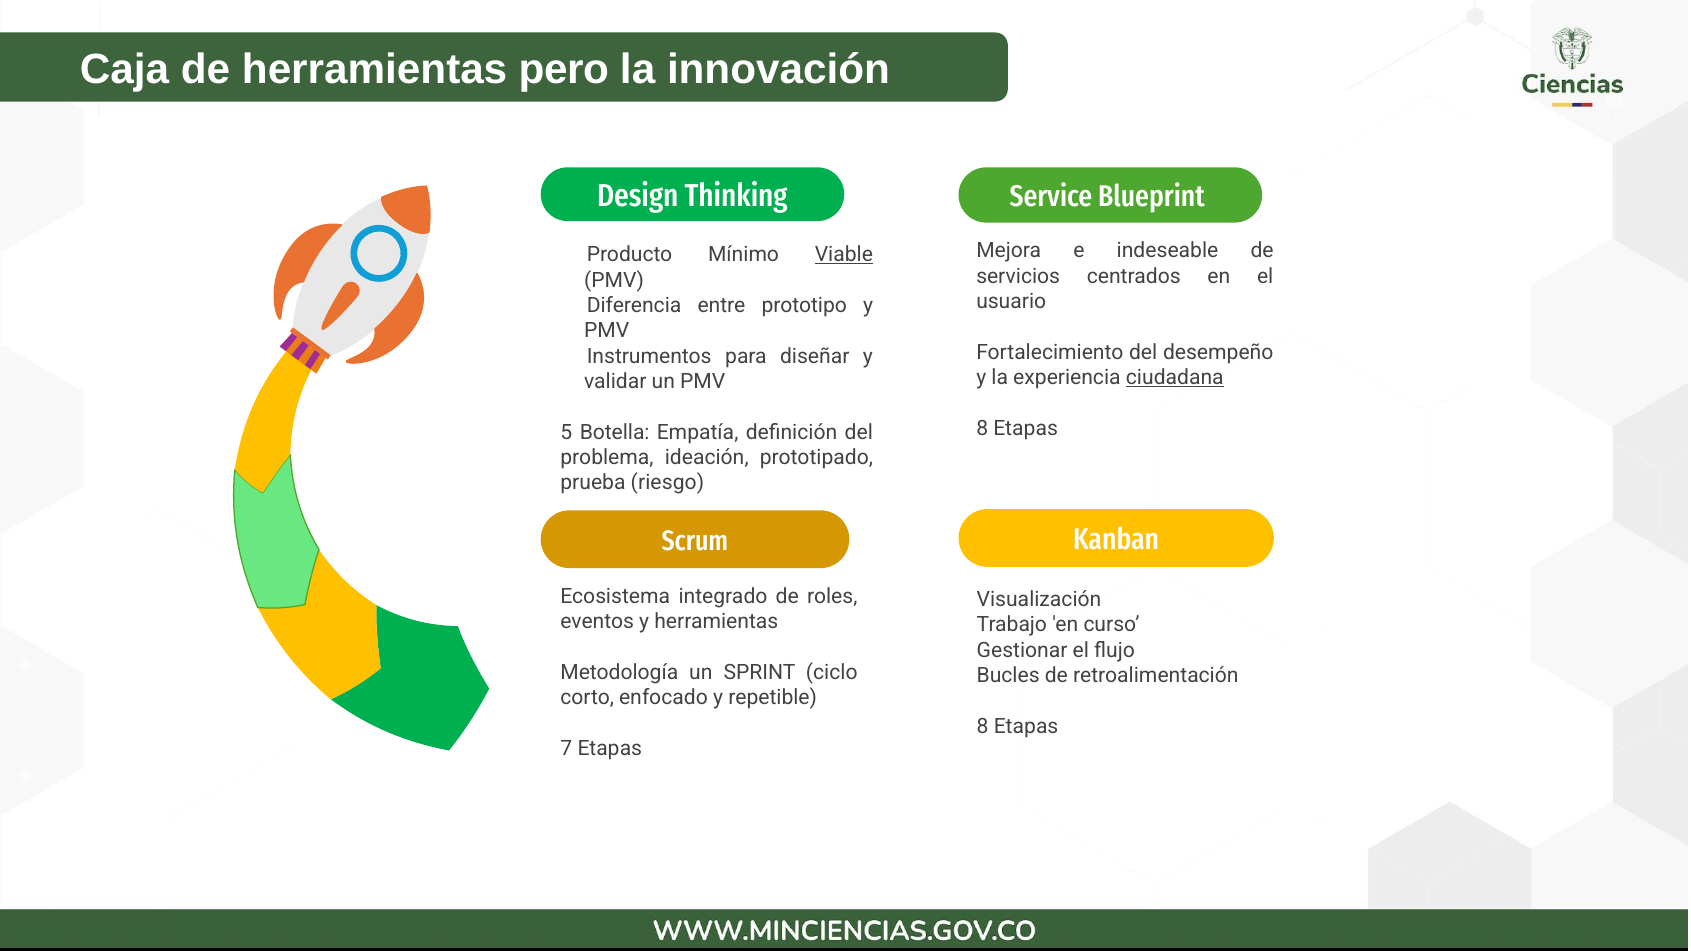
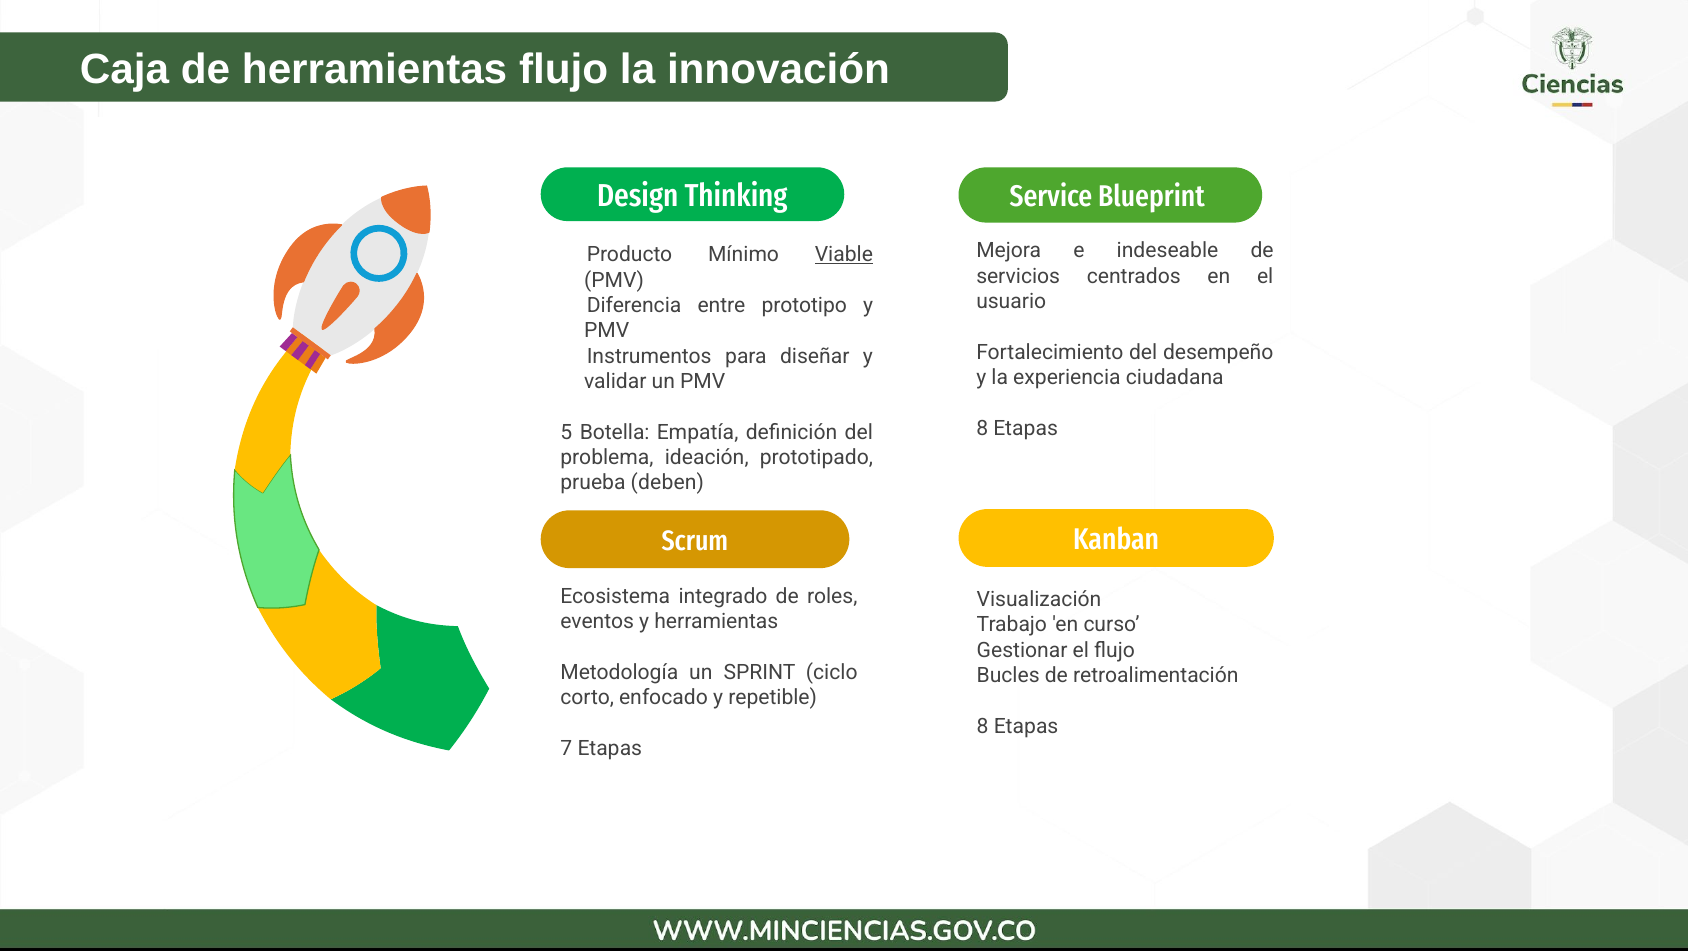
herramientas pero: pero -> flujo
ciudadana underline: present -> none
riesgo: riesgo -> deben
